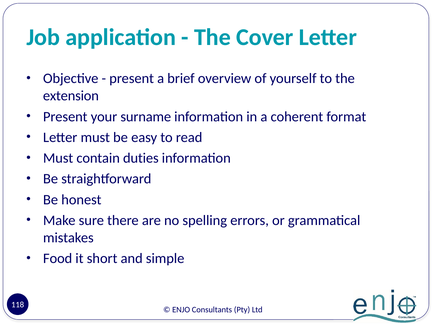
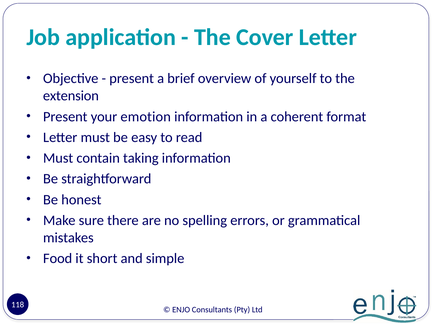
surname: surname -> emotion
duties: duties -> taking
